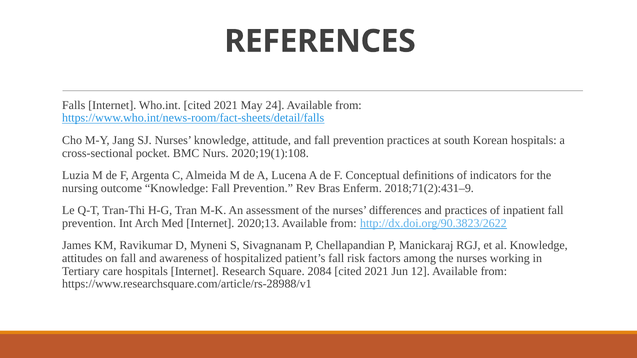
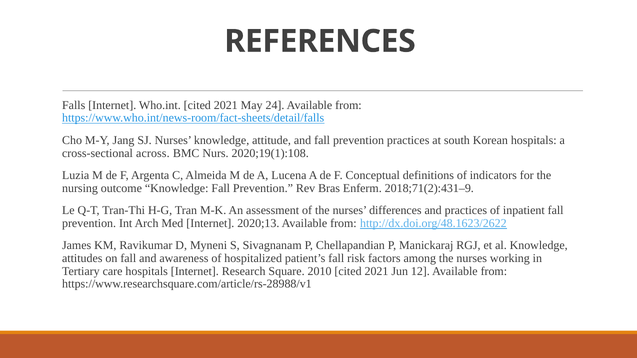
pocket: pocket -> across
http://dx.doi.org/90.3823/2622: http://dx.doi.org/90.3823/2622 -> http://dx.doi.org/48.1623/2622
2084: 2084 -> 2010
